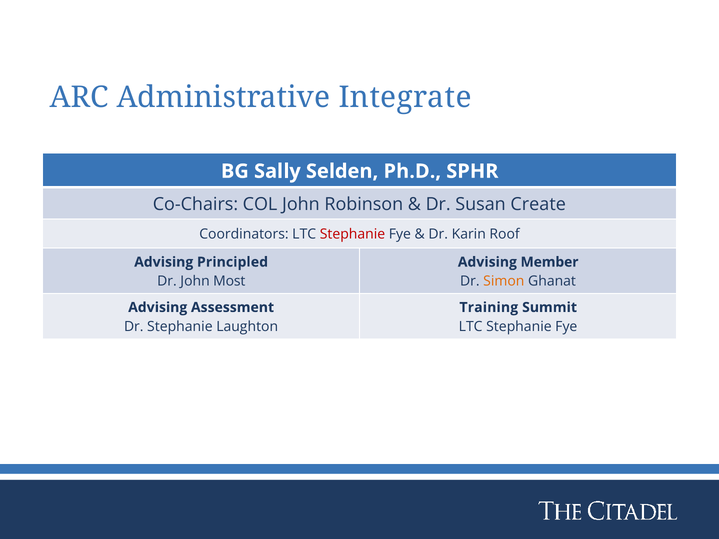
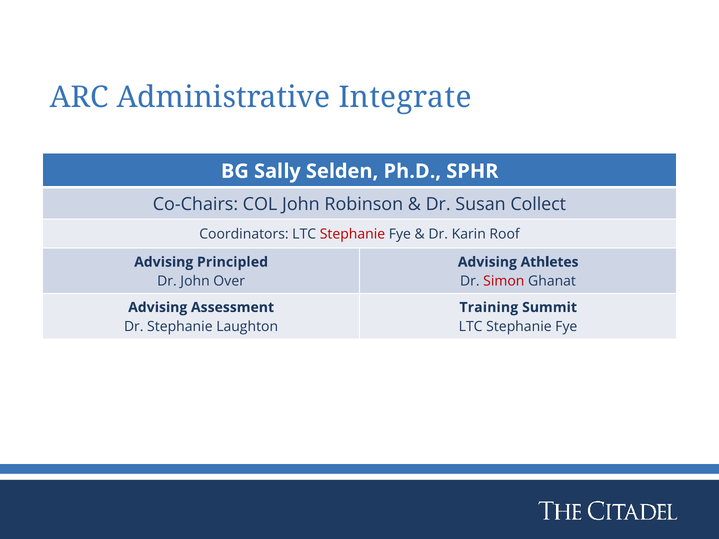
Create: Create -> Collect
Member: Member -> Athletes
Most: Most -> Over
Simon colour: orange -> red
